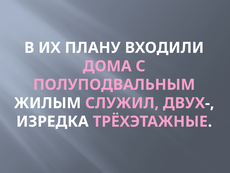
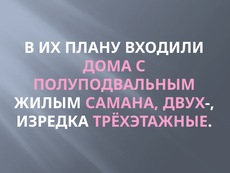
СЛУЖИЛ: СЛУЖИЛ -> САМАНА
